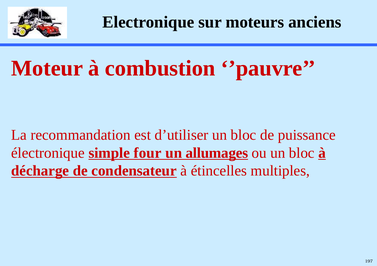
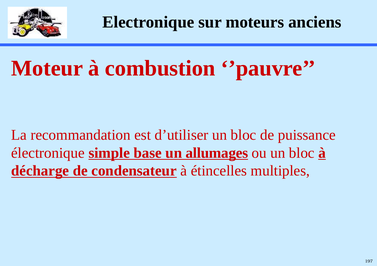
four: four -> base
